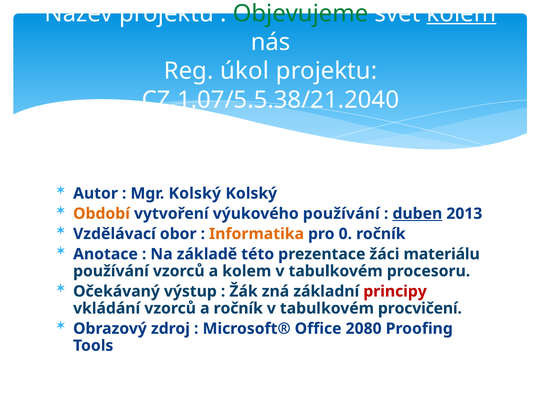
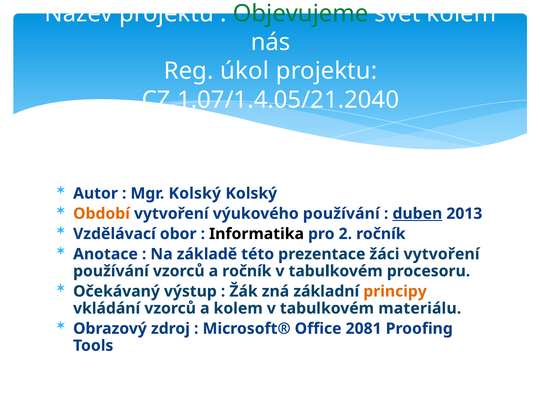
kolem at (461, 13) underline: present -> none
CZ.1.07/5.5.38/21.2040: CZ.1.07/5.5.38/21.2040 -> CZ.1.07/1.4.05/21.2040
Informatika colour: orange -> black
0: 0 -> 2
žáci materiálu: materiálu -> vytvoření
a kolem: kolem -> ročník
principy colour: red -> orange
a ročník: ročník -> kolem
procvičení: procvičení -> materiálu
2080: 2080 -> 2081
